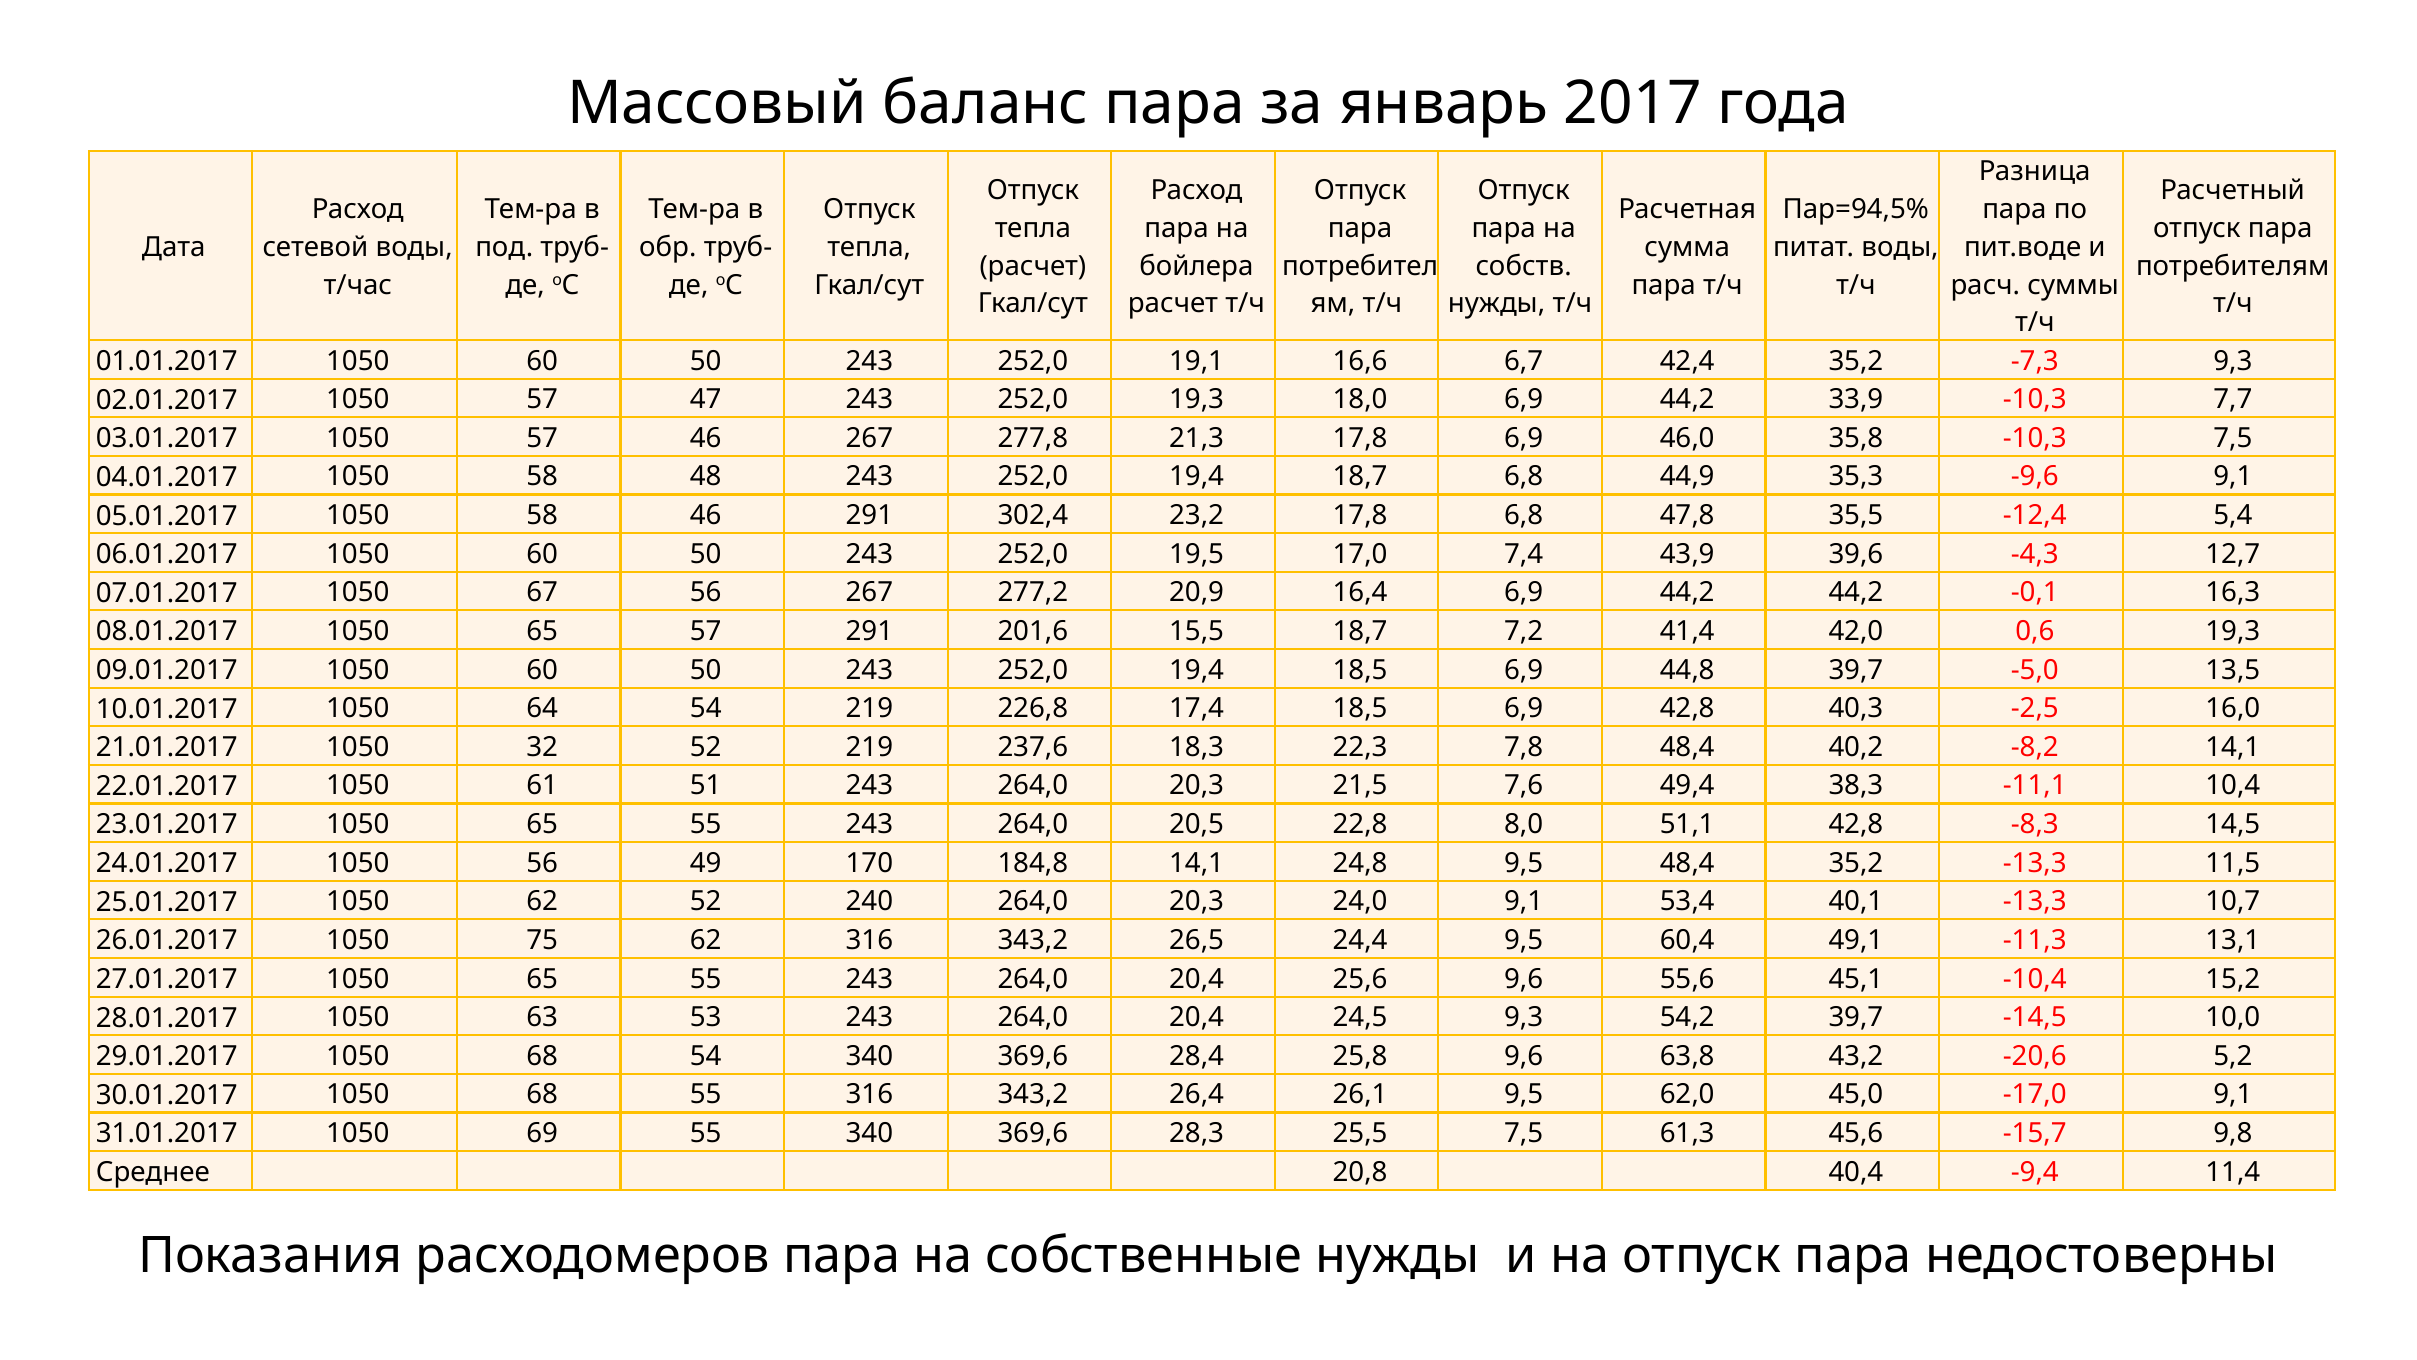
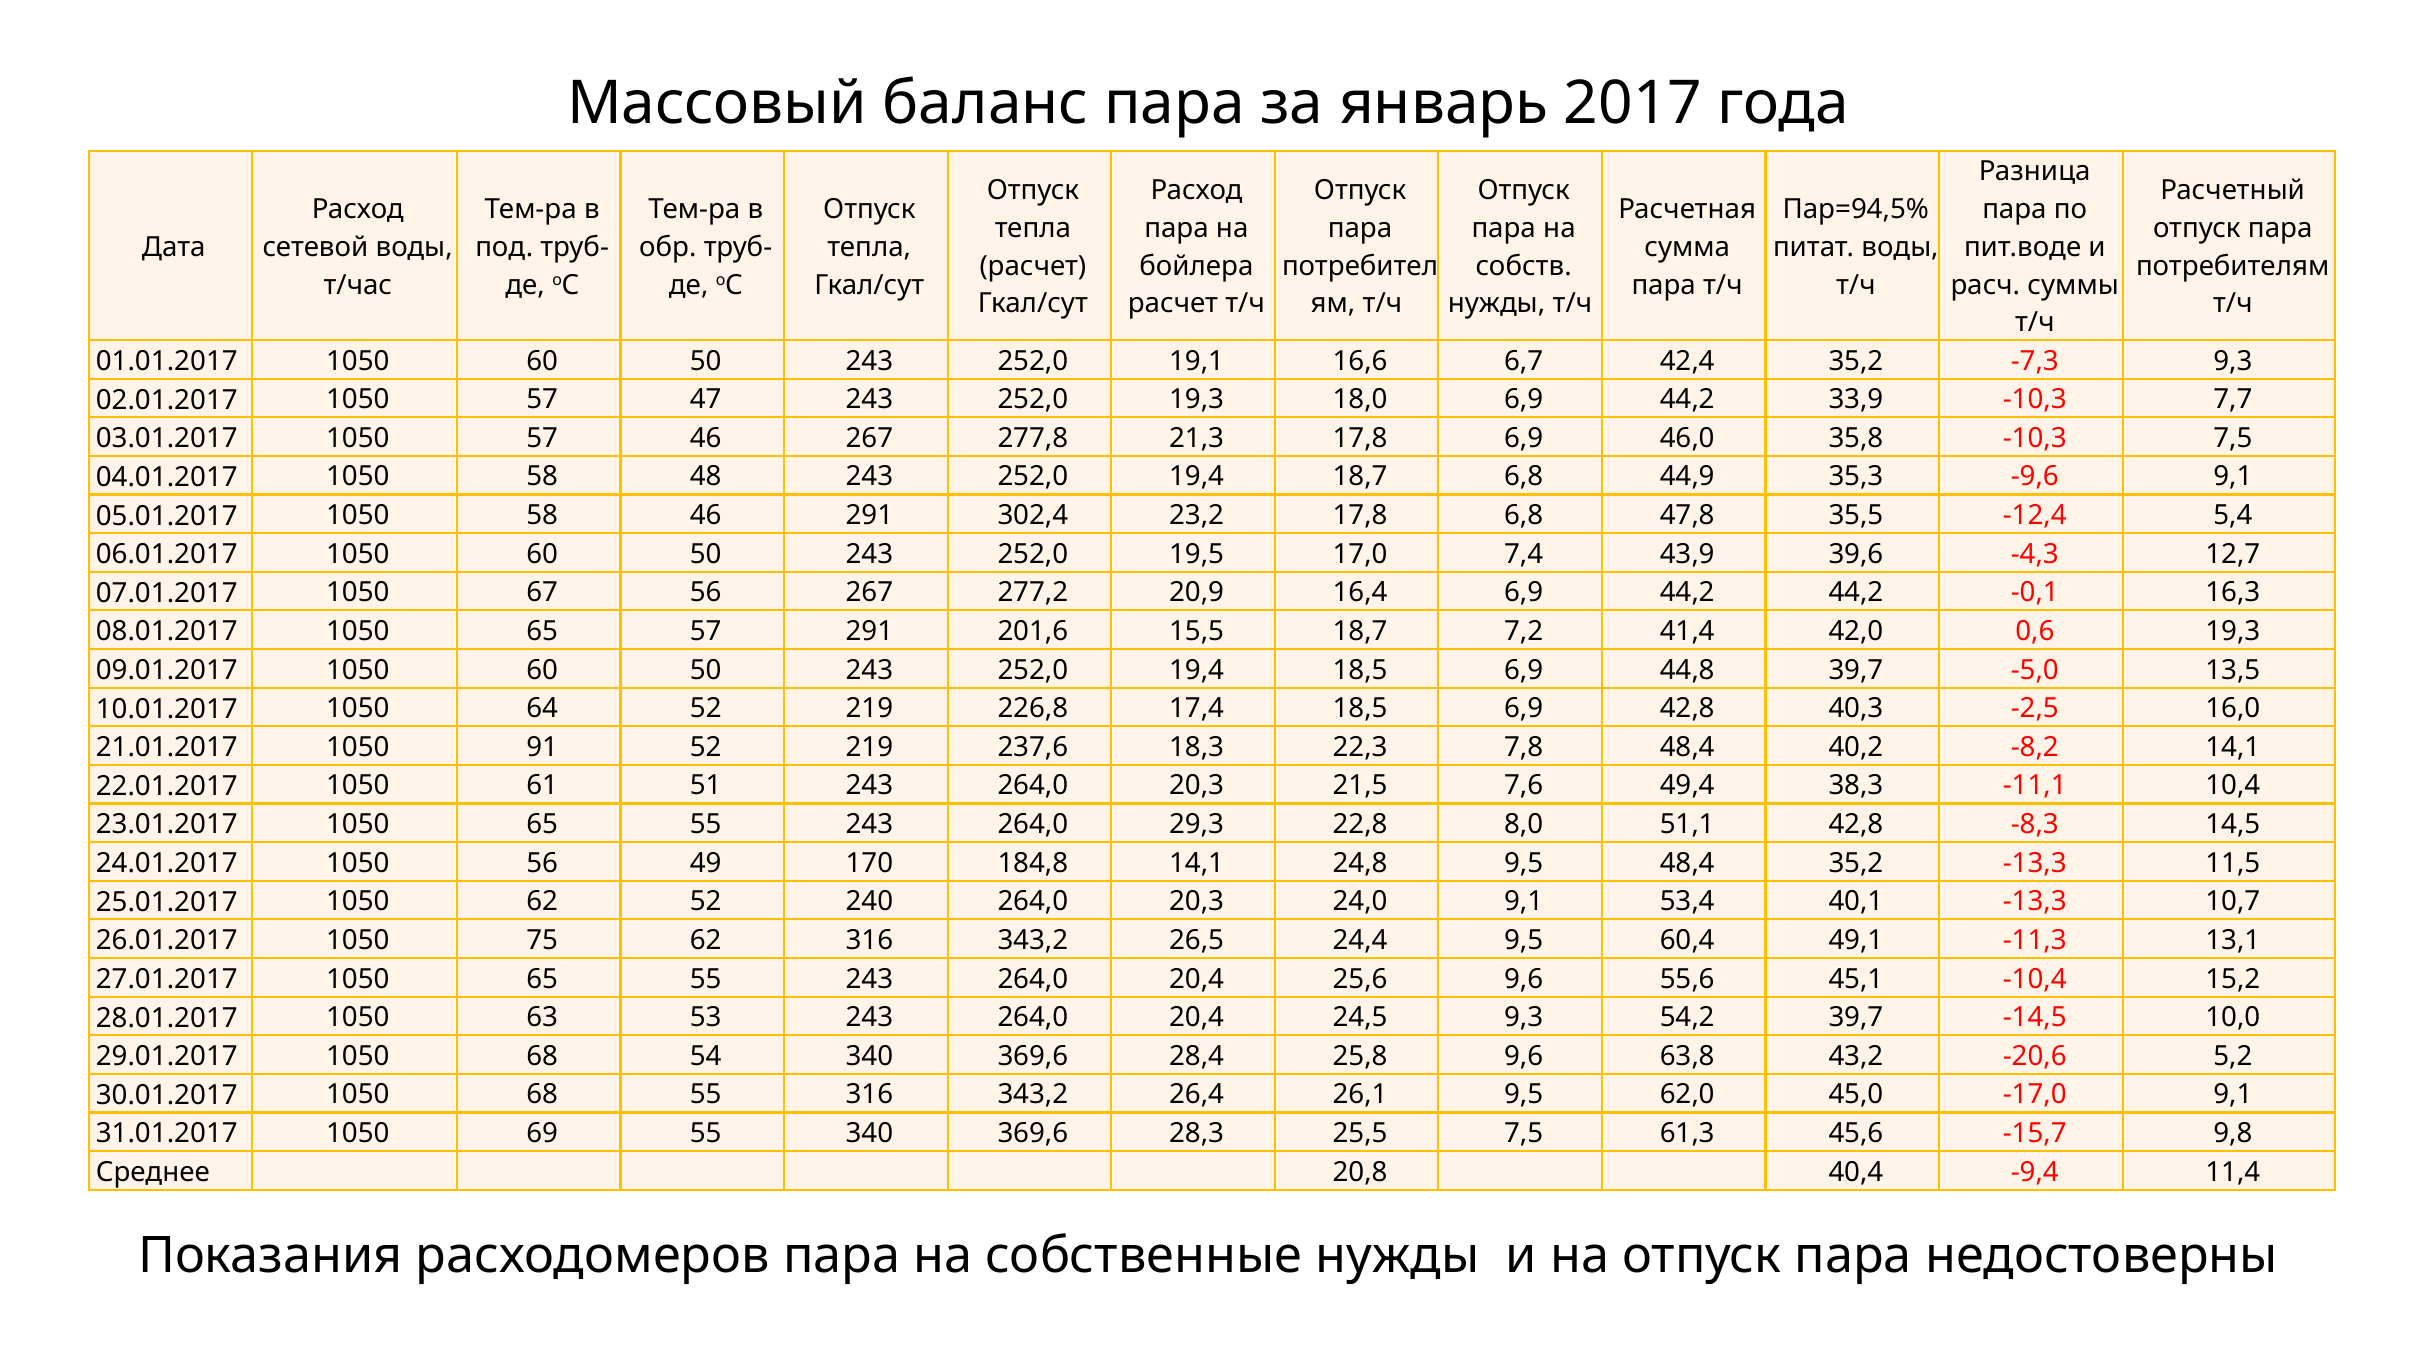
64 54: 54 -> 52
32: 32 -> 91
20,5: 20,5 -> 29,3
